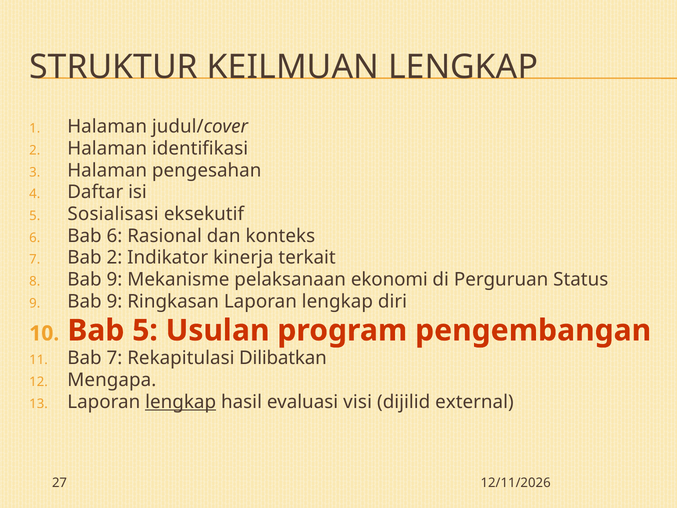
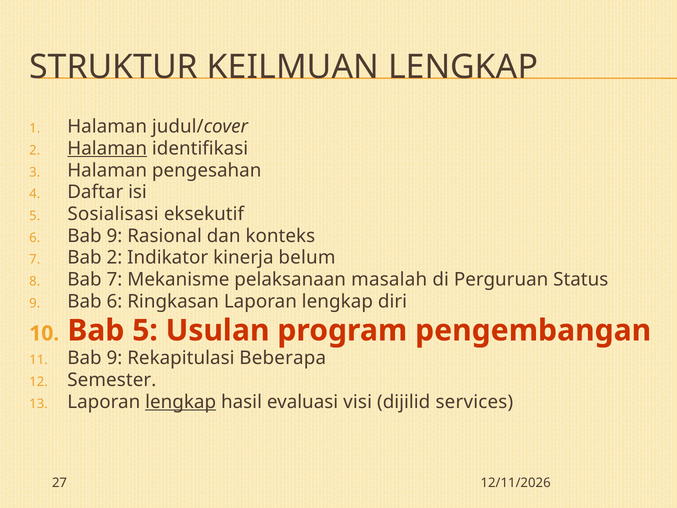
Halaman at (107, 148) underline: none -> present
6 Bab 6: 6 -> 9
terkait: terkait -> belum
9 at (114, 279): 9 -> 7
ekonomi: ekonomi -> masalah
9 at (114, 301): 9 -> 6
7 at (114, 358): 7 -> 9
Dilibatkan: Dilibatkan -> Beberapa
Mengapa: Mengapa -> Semester
external: external -> services
